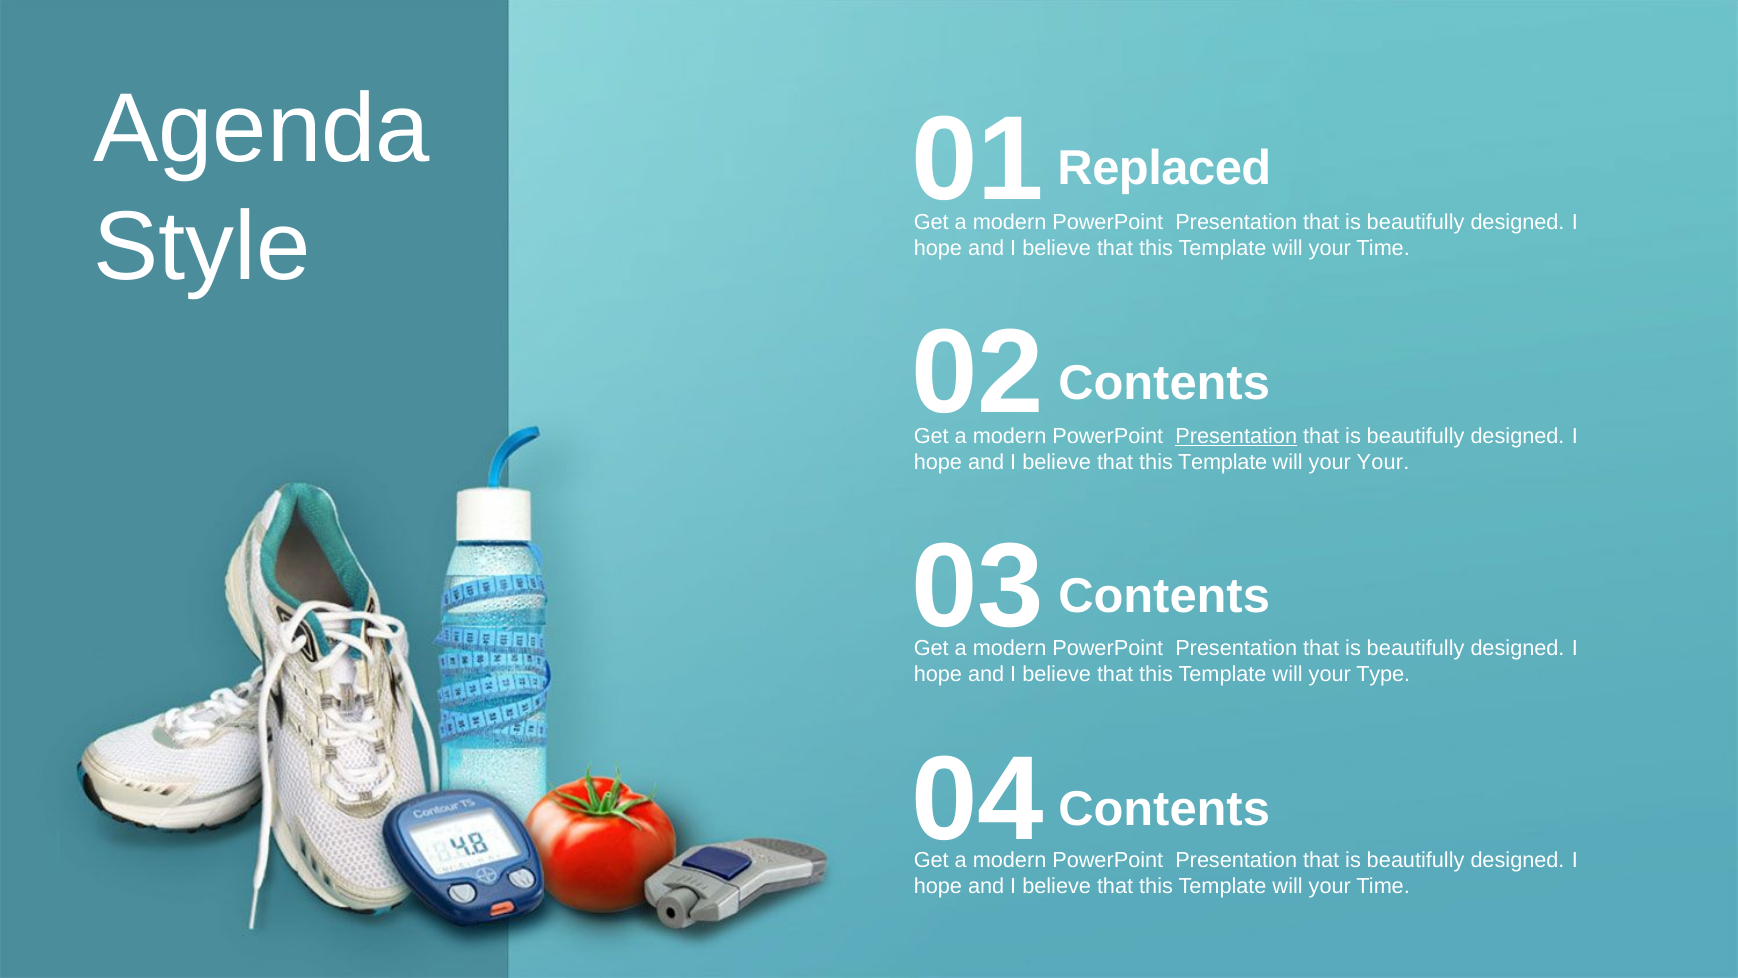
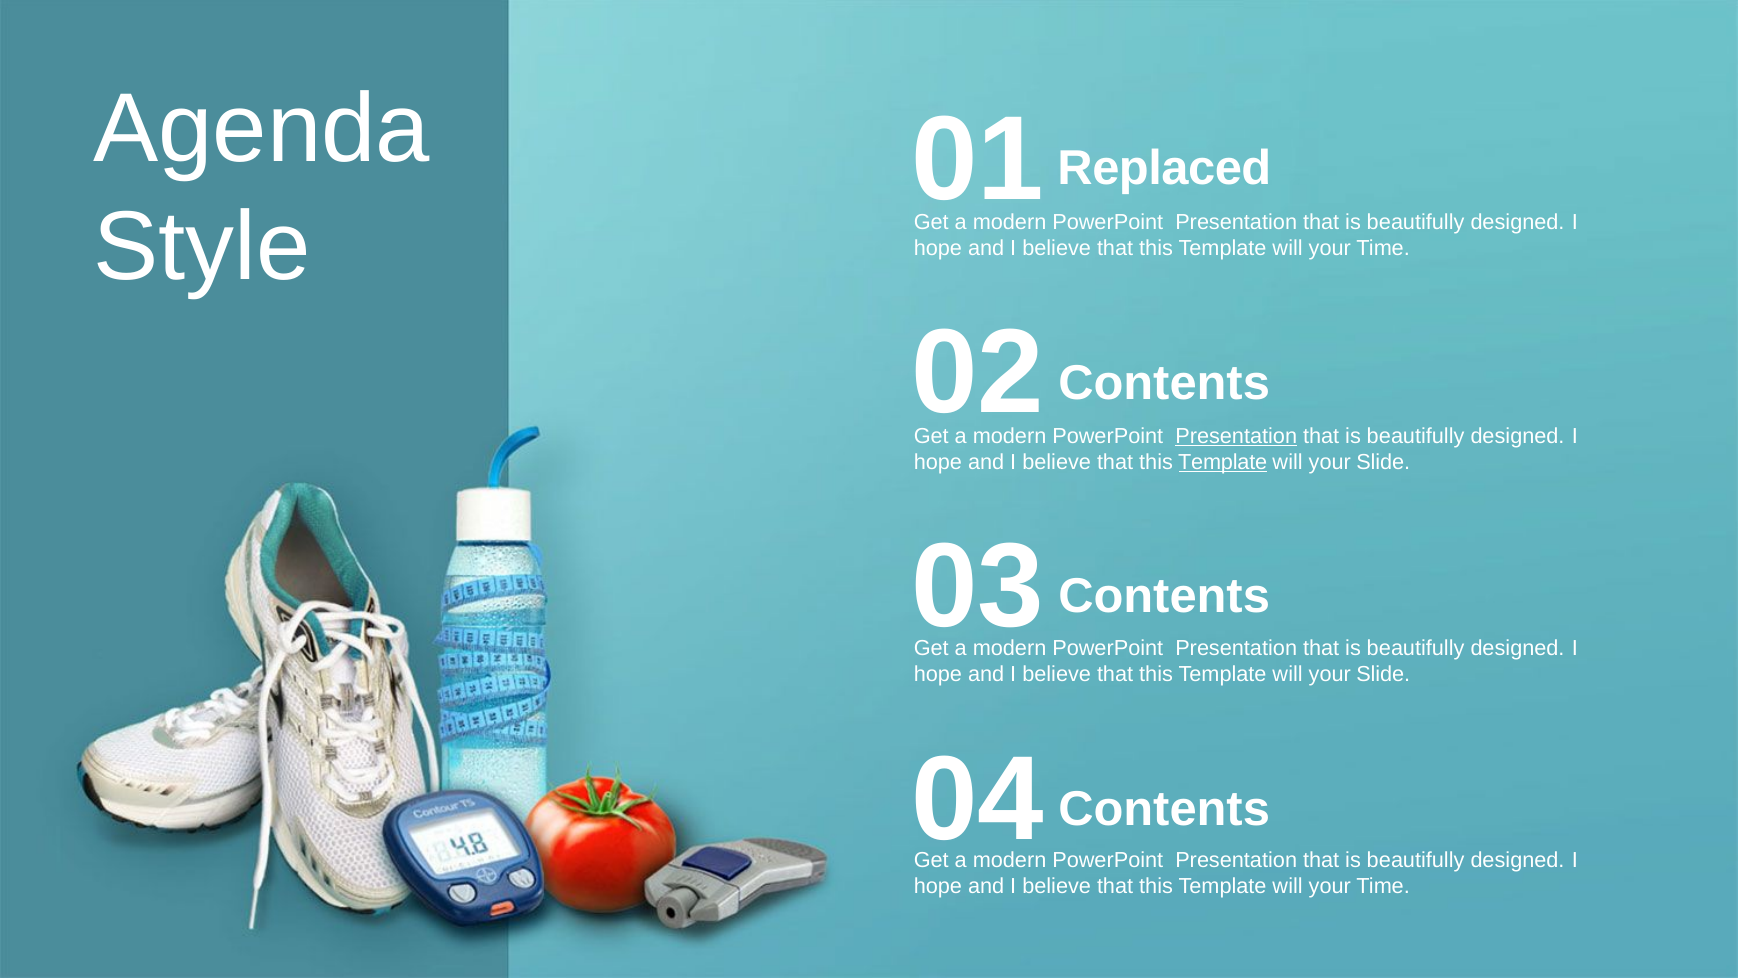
Template at (1223, 462) underline: none -> present
Your at (1383, 462): Your -> Slide
Type at (1383, 675): Type -> Slide
